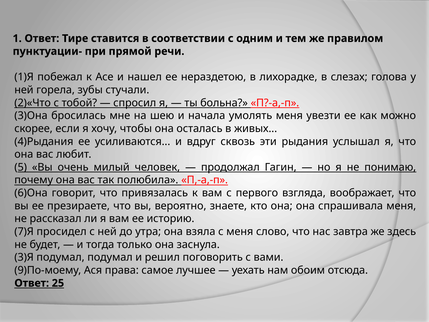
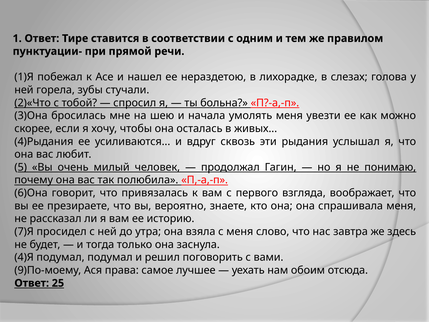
3)Я: 3)Я -> 4)Я
